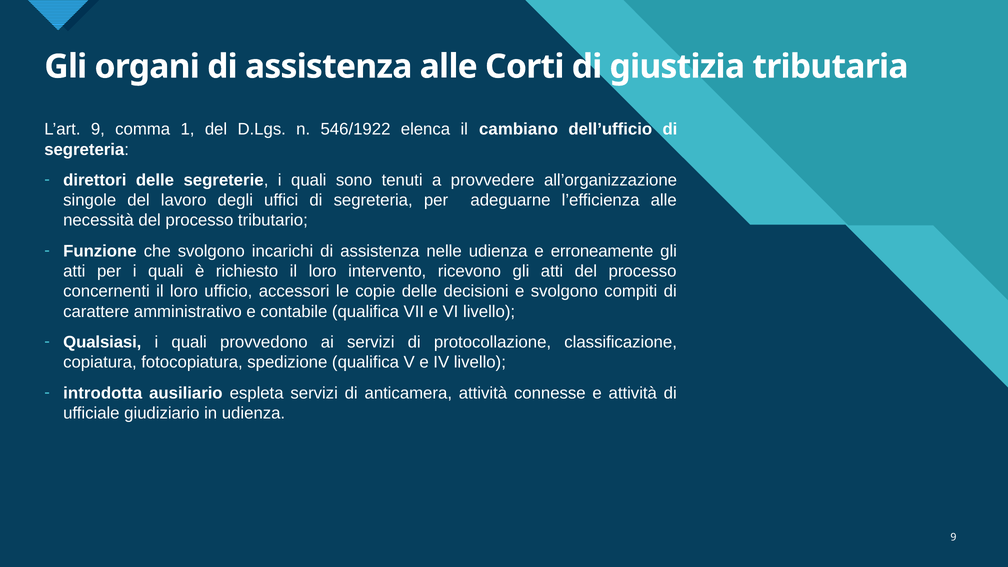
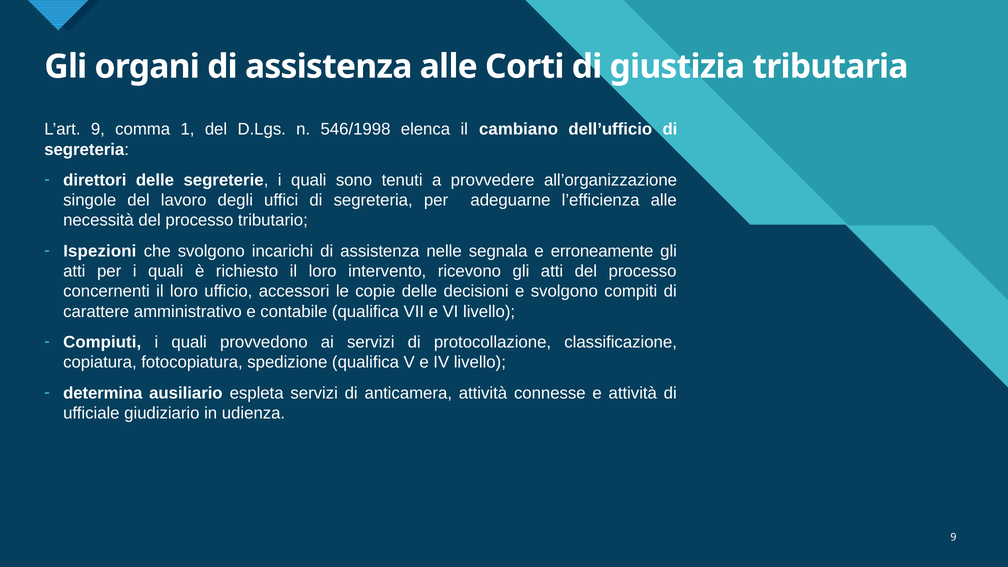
546/1922: 546/1922 -> 546/1998
Funzione: Funzione -> Ispezioni
nelle udienza: udienza -> segnala
Qualsiasi: Qualsiasi -> Compiuti
introdotta: introdotta -> determina
